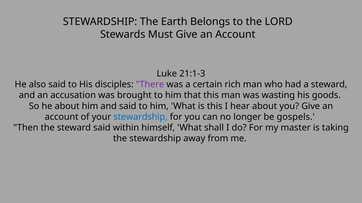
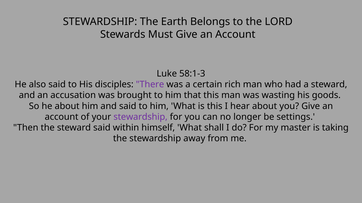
21:1-3: 21:1-3 -> 58:1-3
stewardship at (141, 117) colour: blue -> purple
gospels: gospels -> settings
